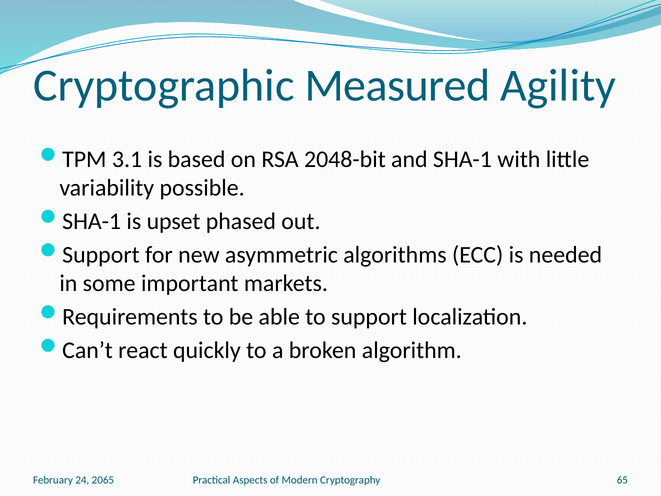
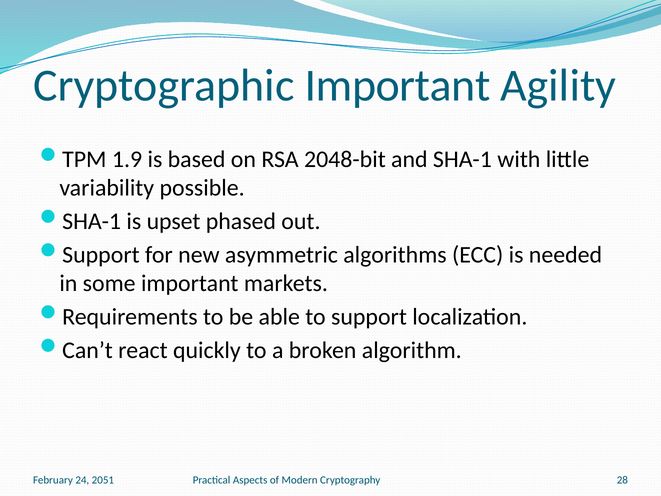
Cryptographic Measured: Measured -> Important
3.1: 3.1 -> 1.9
65: 65 -> 28
2065: 2065 -> 2051
